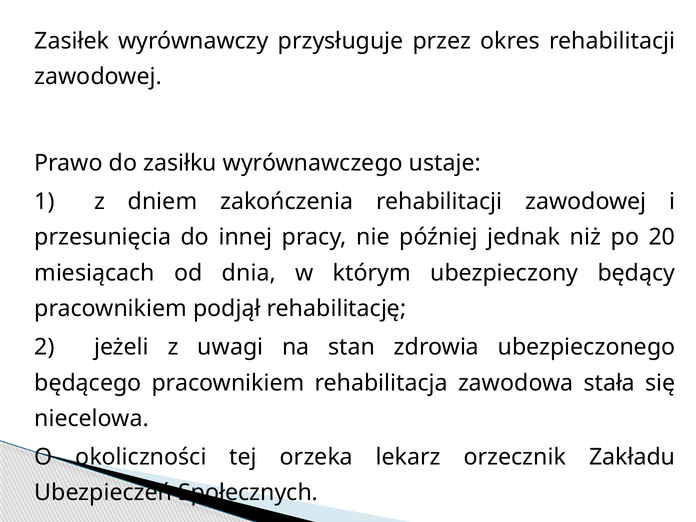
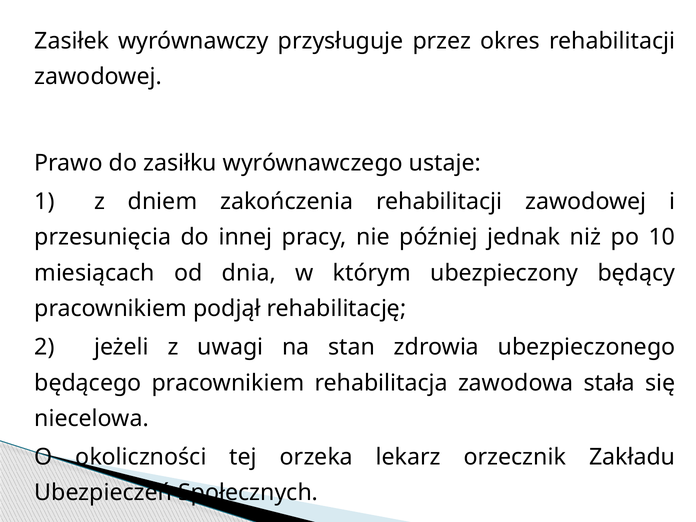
20: 20 -> 10
